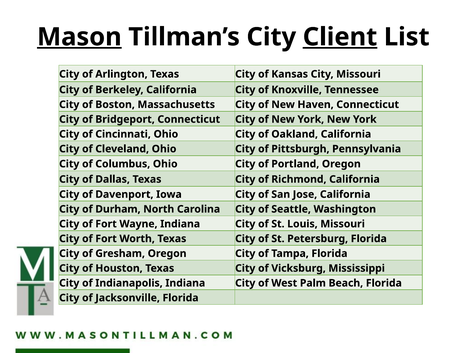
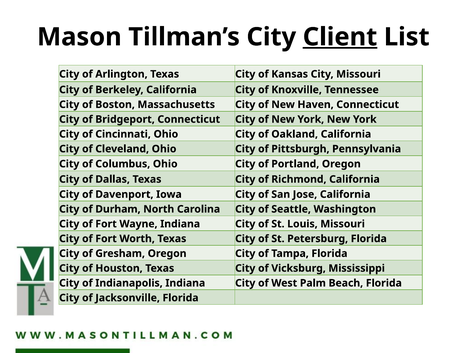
Mason underline: present -> none
